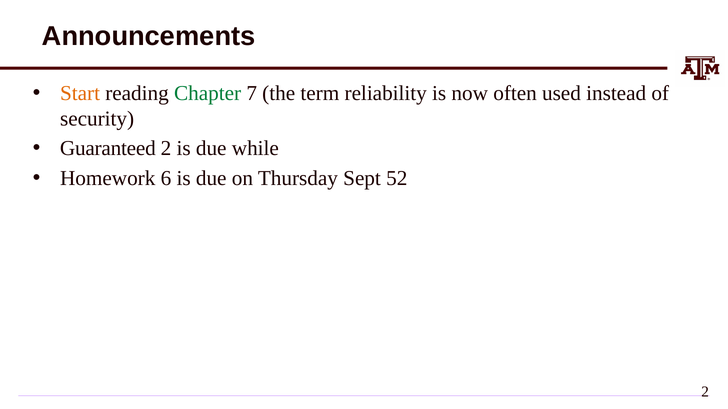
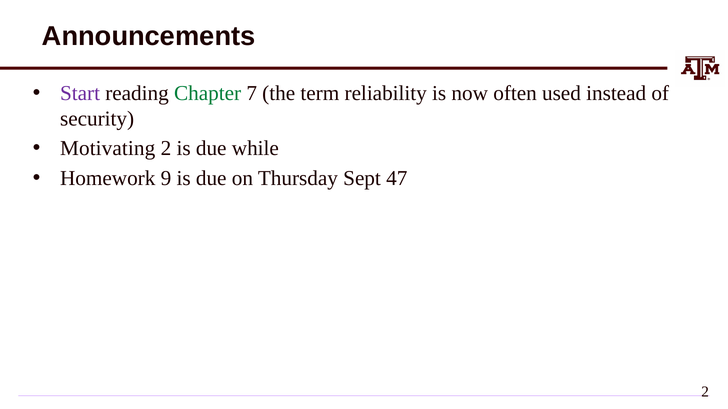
Start colour: orange -> purple
Guaranteed: Guaranteed -> Motivating
6: 6 -> 9
52: 52 -> 47
